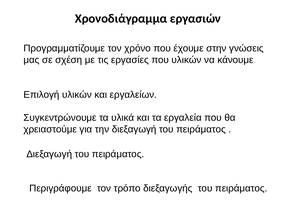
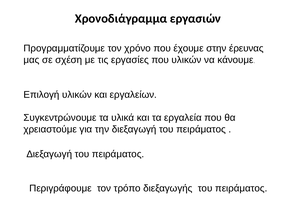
γνώσεις: γνώσεις -> έρευνας
